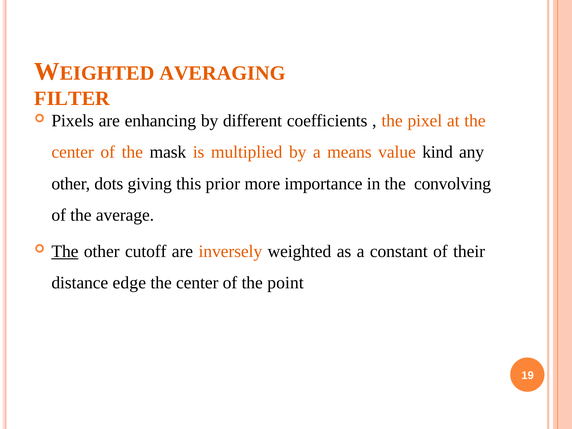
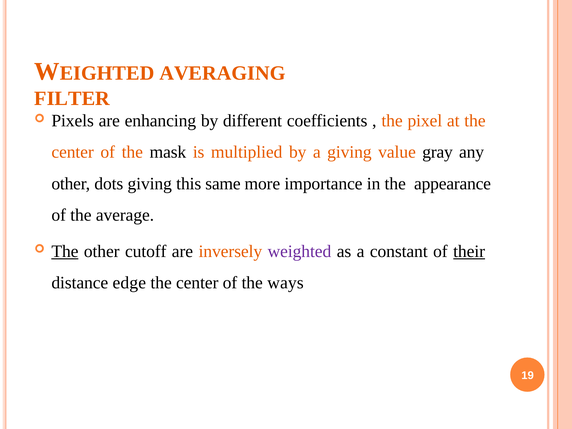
a means: means -> giving
kind: kind -> gray
prior: prior -> same
convolving: convolving -> appearance
weighted colour: black -> purple
their underline: none -> present
point: point -> ways
